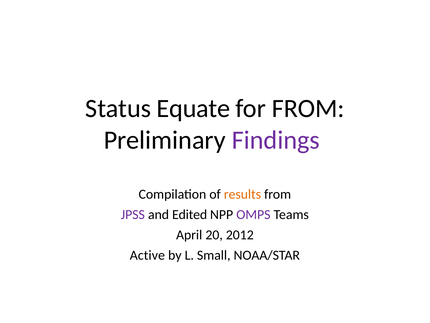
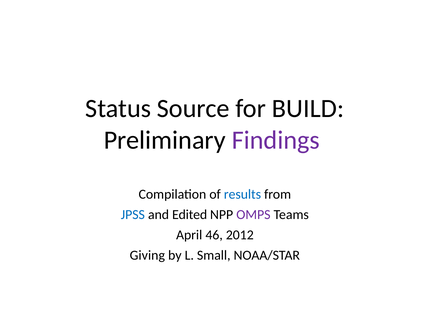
Equate: Equate -> Source
for FROM: FROM -> BUILD
results colour: orange -> blue
JPSS colour: purple -> blue
20: 20 -> 46
Active: Active -> Giving
